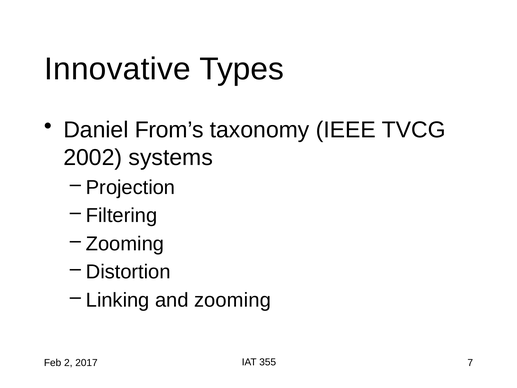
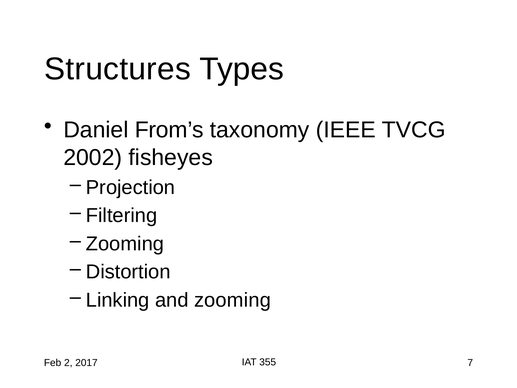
Innovative: Innovative -> Structures
systems: systems -> fisheyes
